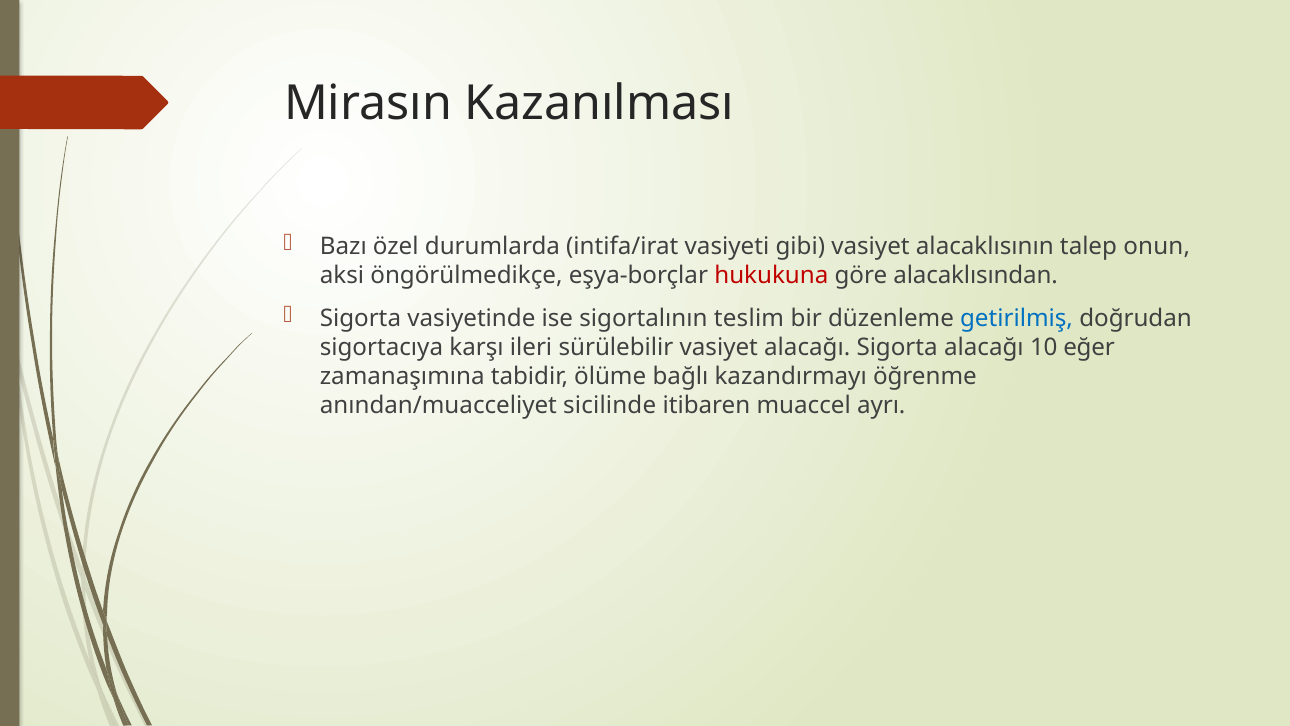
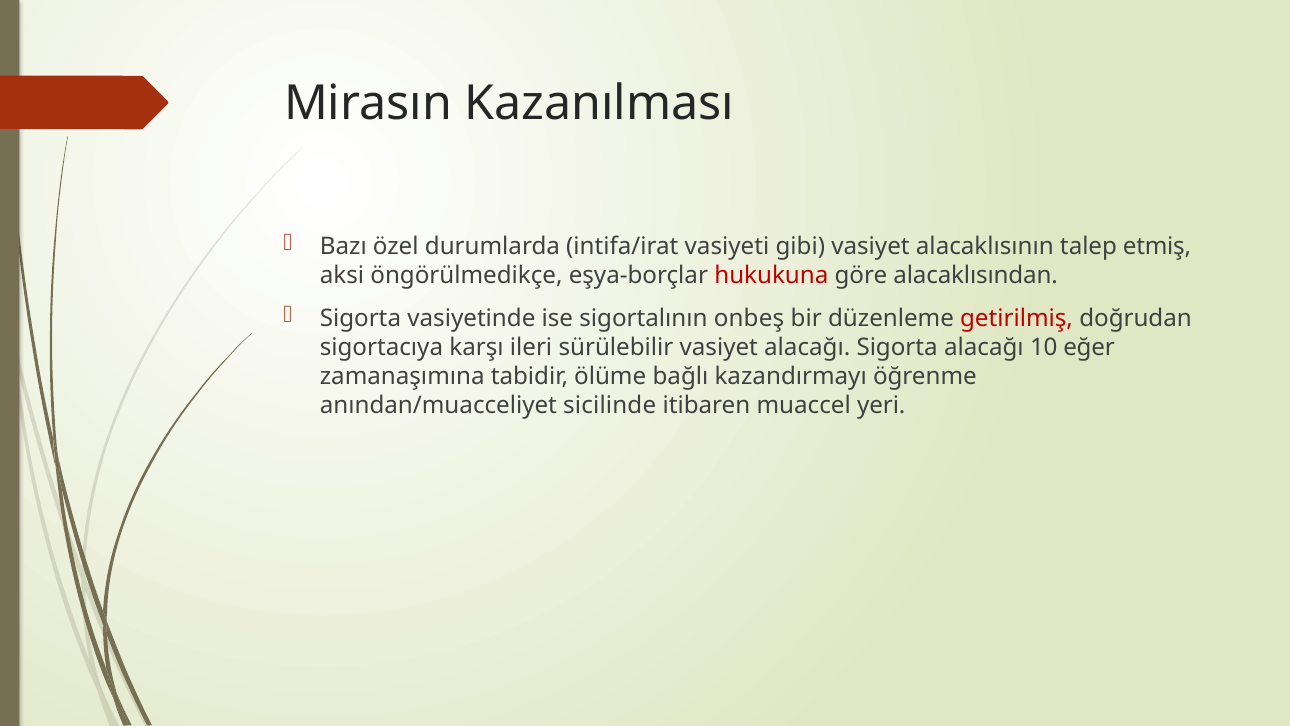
onun: onun -> etmiş
teslim: teslim -> onbeş
getirilmiş colour: blue -> red
ayrı: ayrı -> yeri
